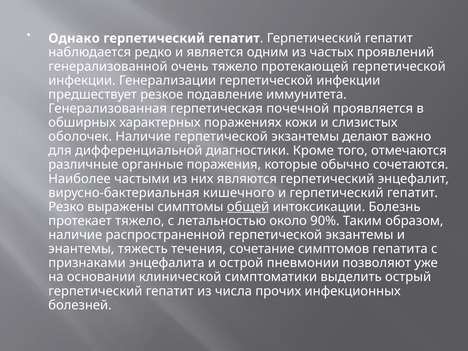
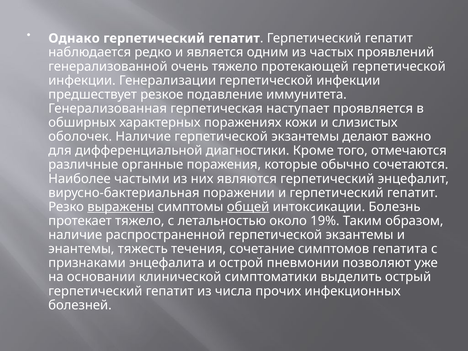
почечной: почечной -> наступает
кишечного: кишечного -> поражении
выражены underline: none -> present
90%: 90% -> 19%
